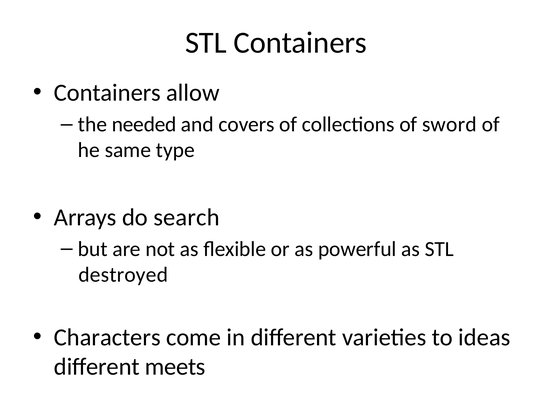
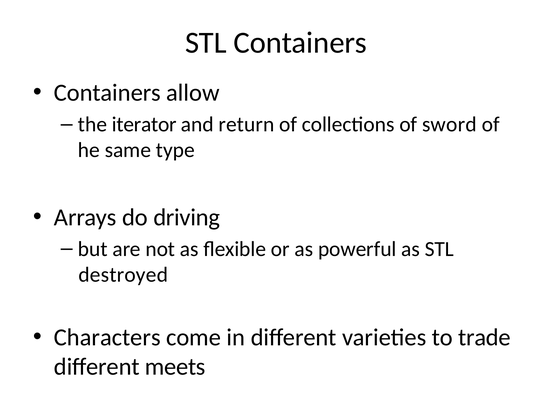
needed: needed -> iterator
covers: covers -> return
search: search -> driving
ideas: ideas -> trade
